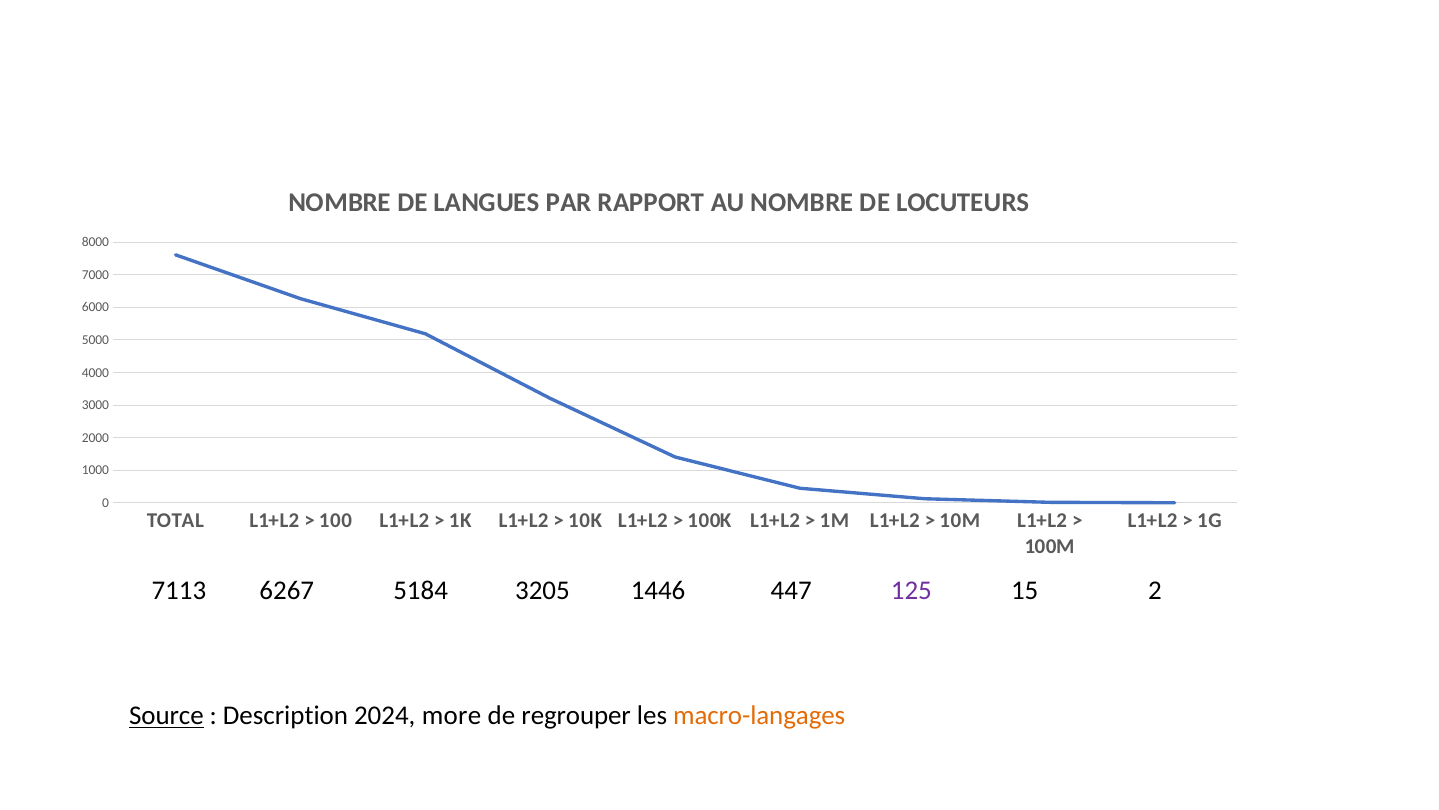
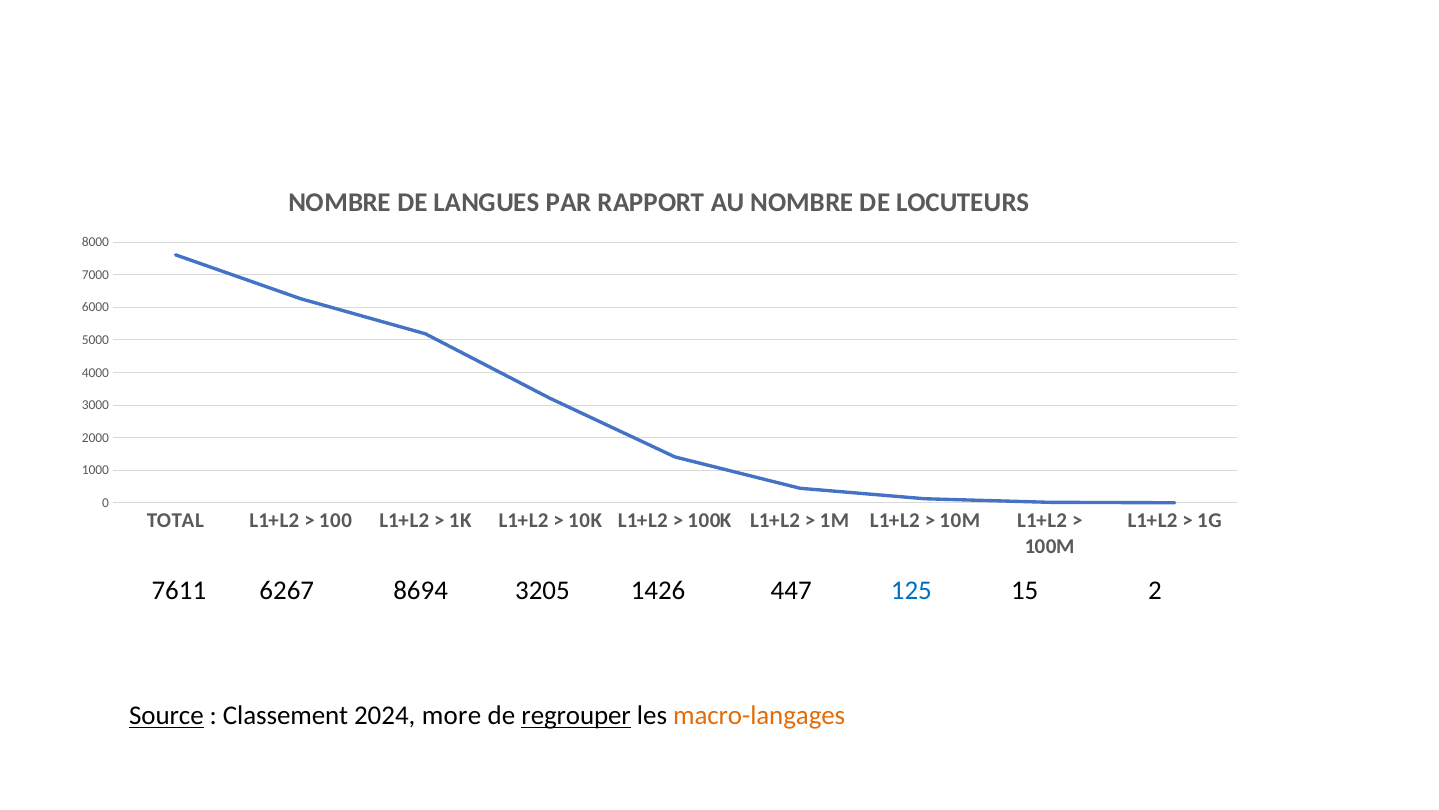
7113: 7113 -> 7611
5184: 5184 -> 8694
1446: 1446 -> 1426
125 colour: purple -> blue
Description: Description -> Classement
regrouper underline: none -> present
